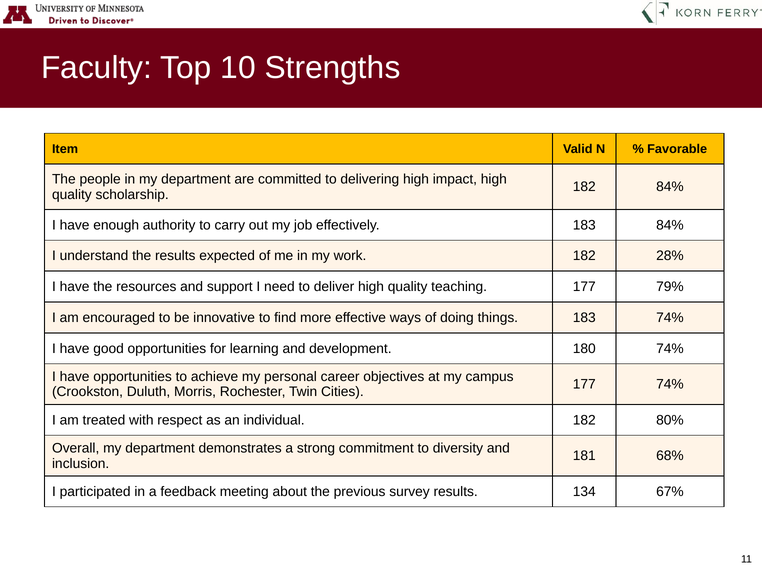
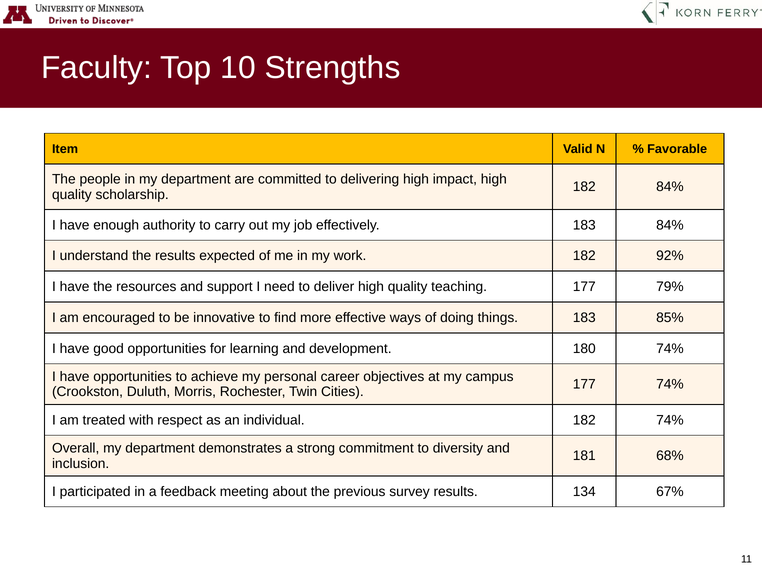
28%: 28% -> 92%
183 74%: 74% -> 85%
182 80%: 80% -> 74%
